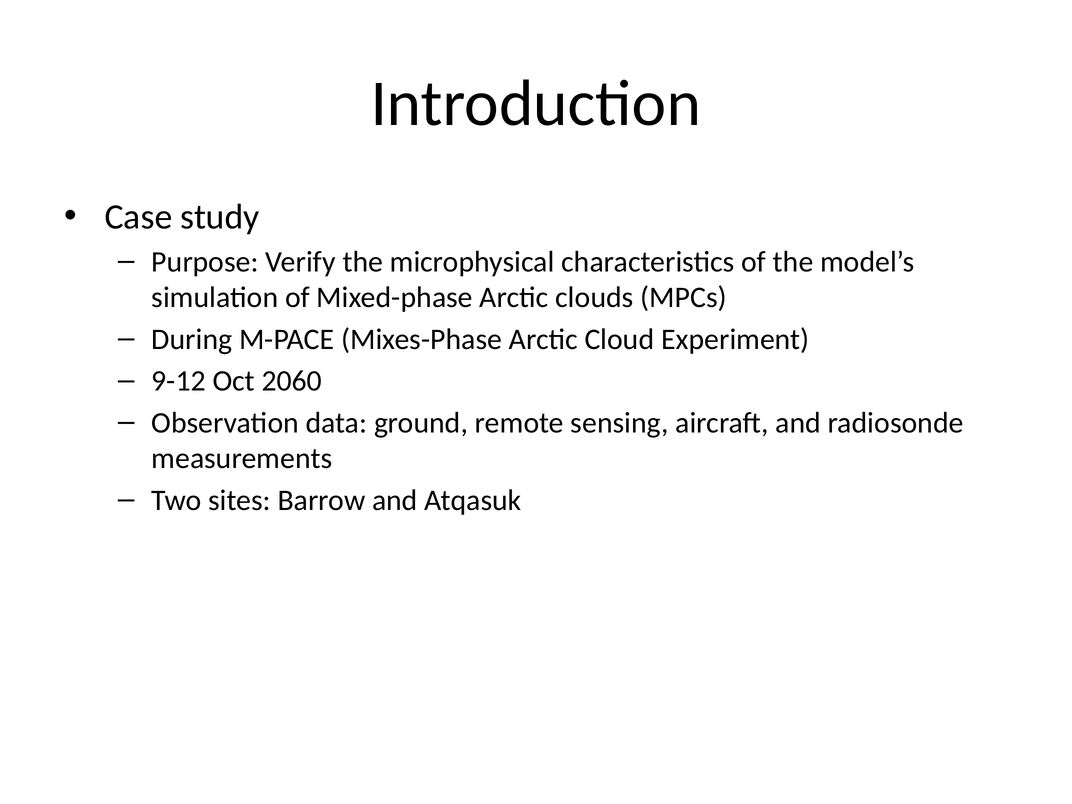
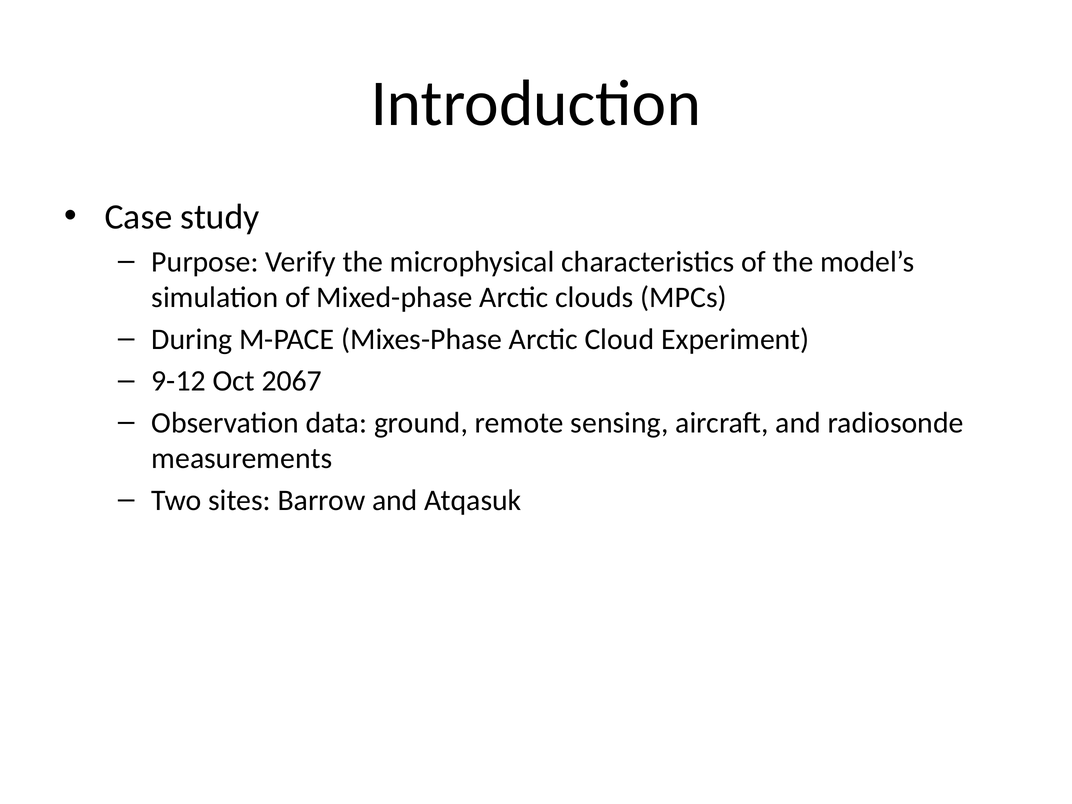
2060: 2060 -> 2067
